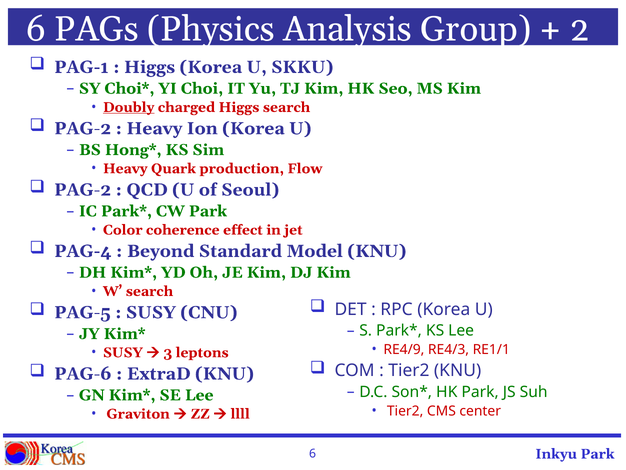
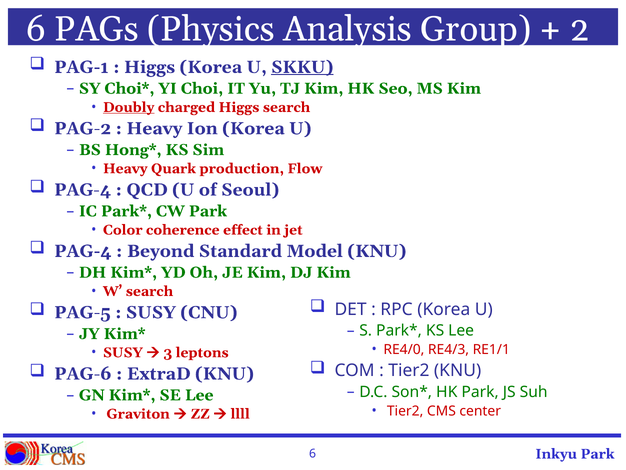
SKKU underline: none -> present
PAG-2 at (83, 190): PAG-2 -> PAG-4
RE4/9: RE4/9 -> RE4/0
